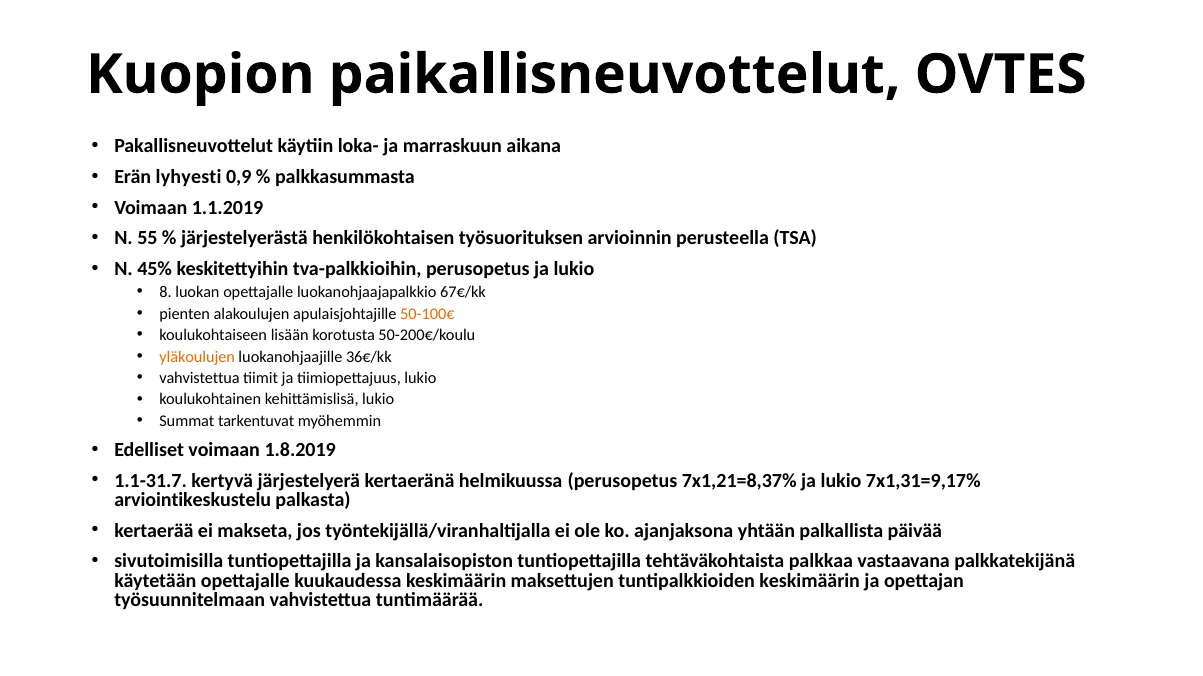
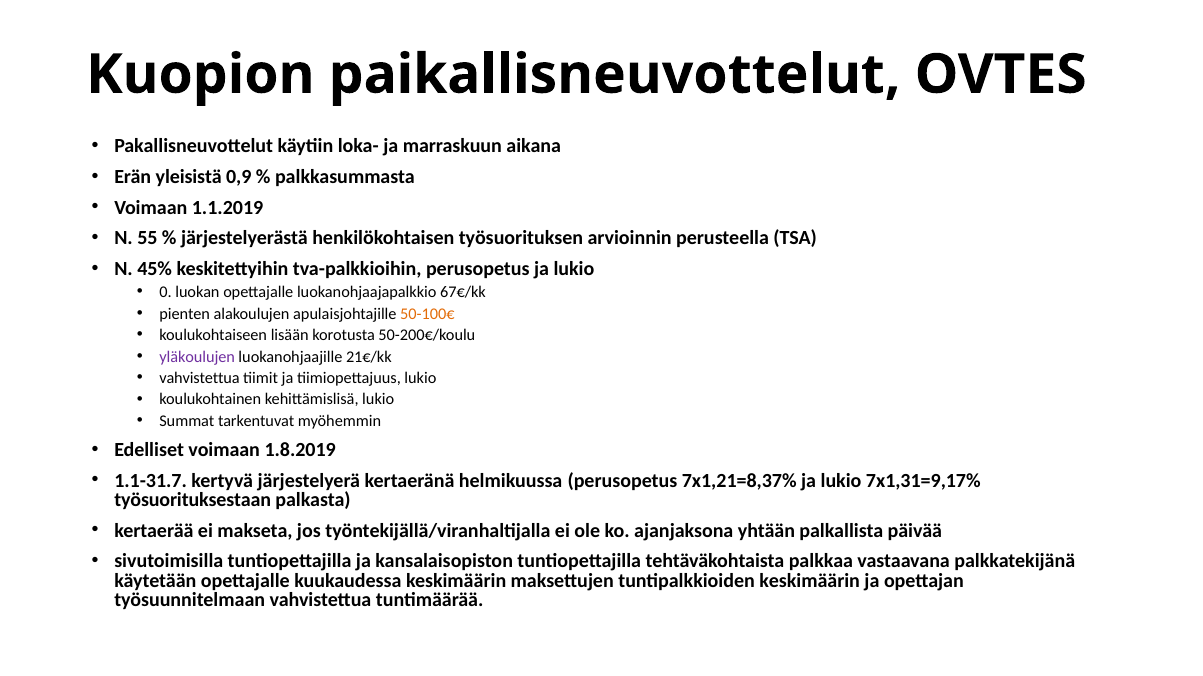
lyhyesti: lyhyesti -> yleisistä
8: 8 -> 0
yläkoulujen colour: orange -> purple
36€/kk: 36€/kk -> 21€/kk
arviointikeskustelu: arviointikeskustelu -> työsuorituksestaan
